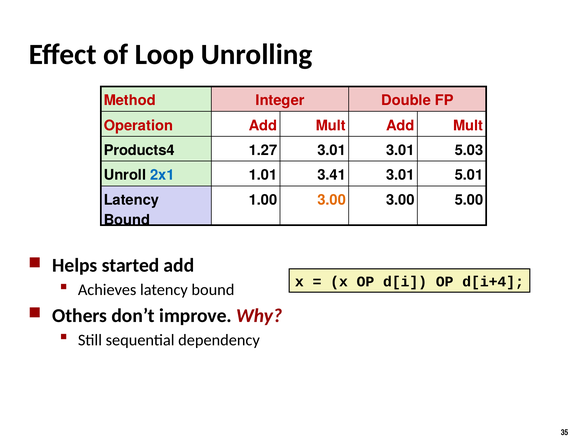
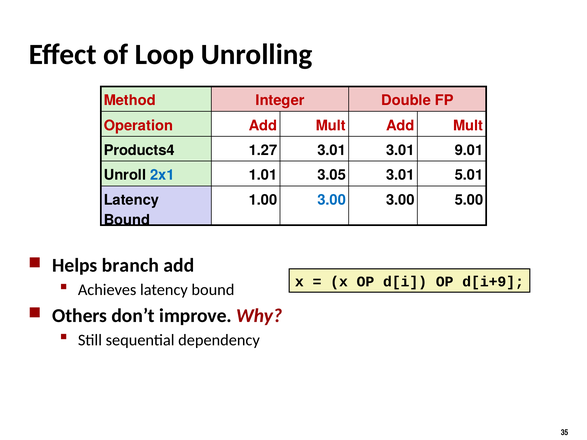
5.03: 5.03 -> 9.01
3.41: 3.41 -> 3.05
3.00 at (332, 200) colour: orange -> blue
started: started -> branch
d[i+4: d[i+4 -> d[i+9
